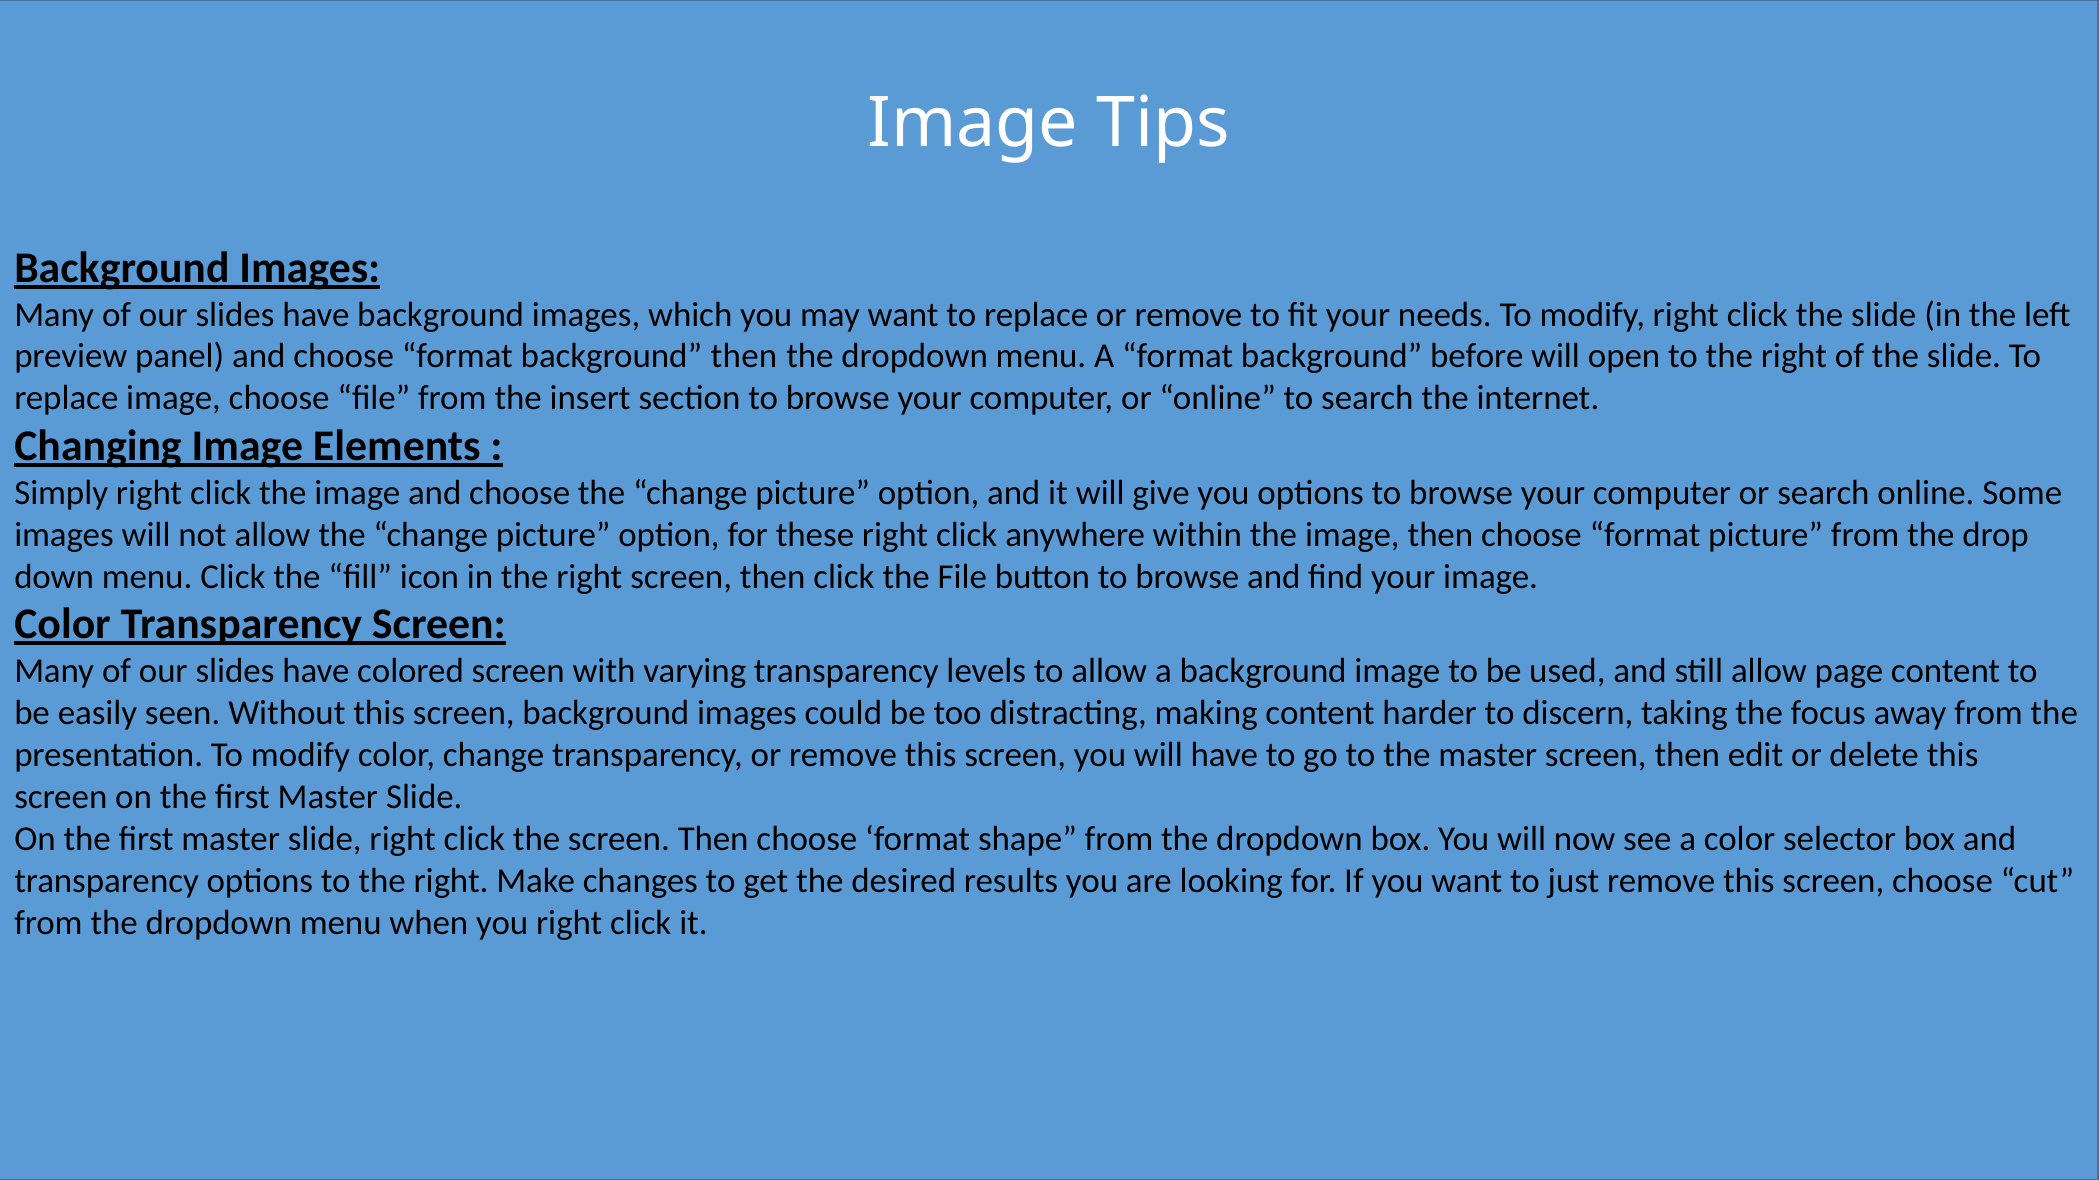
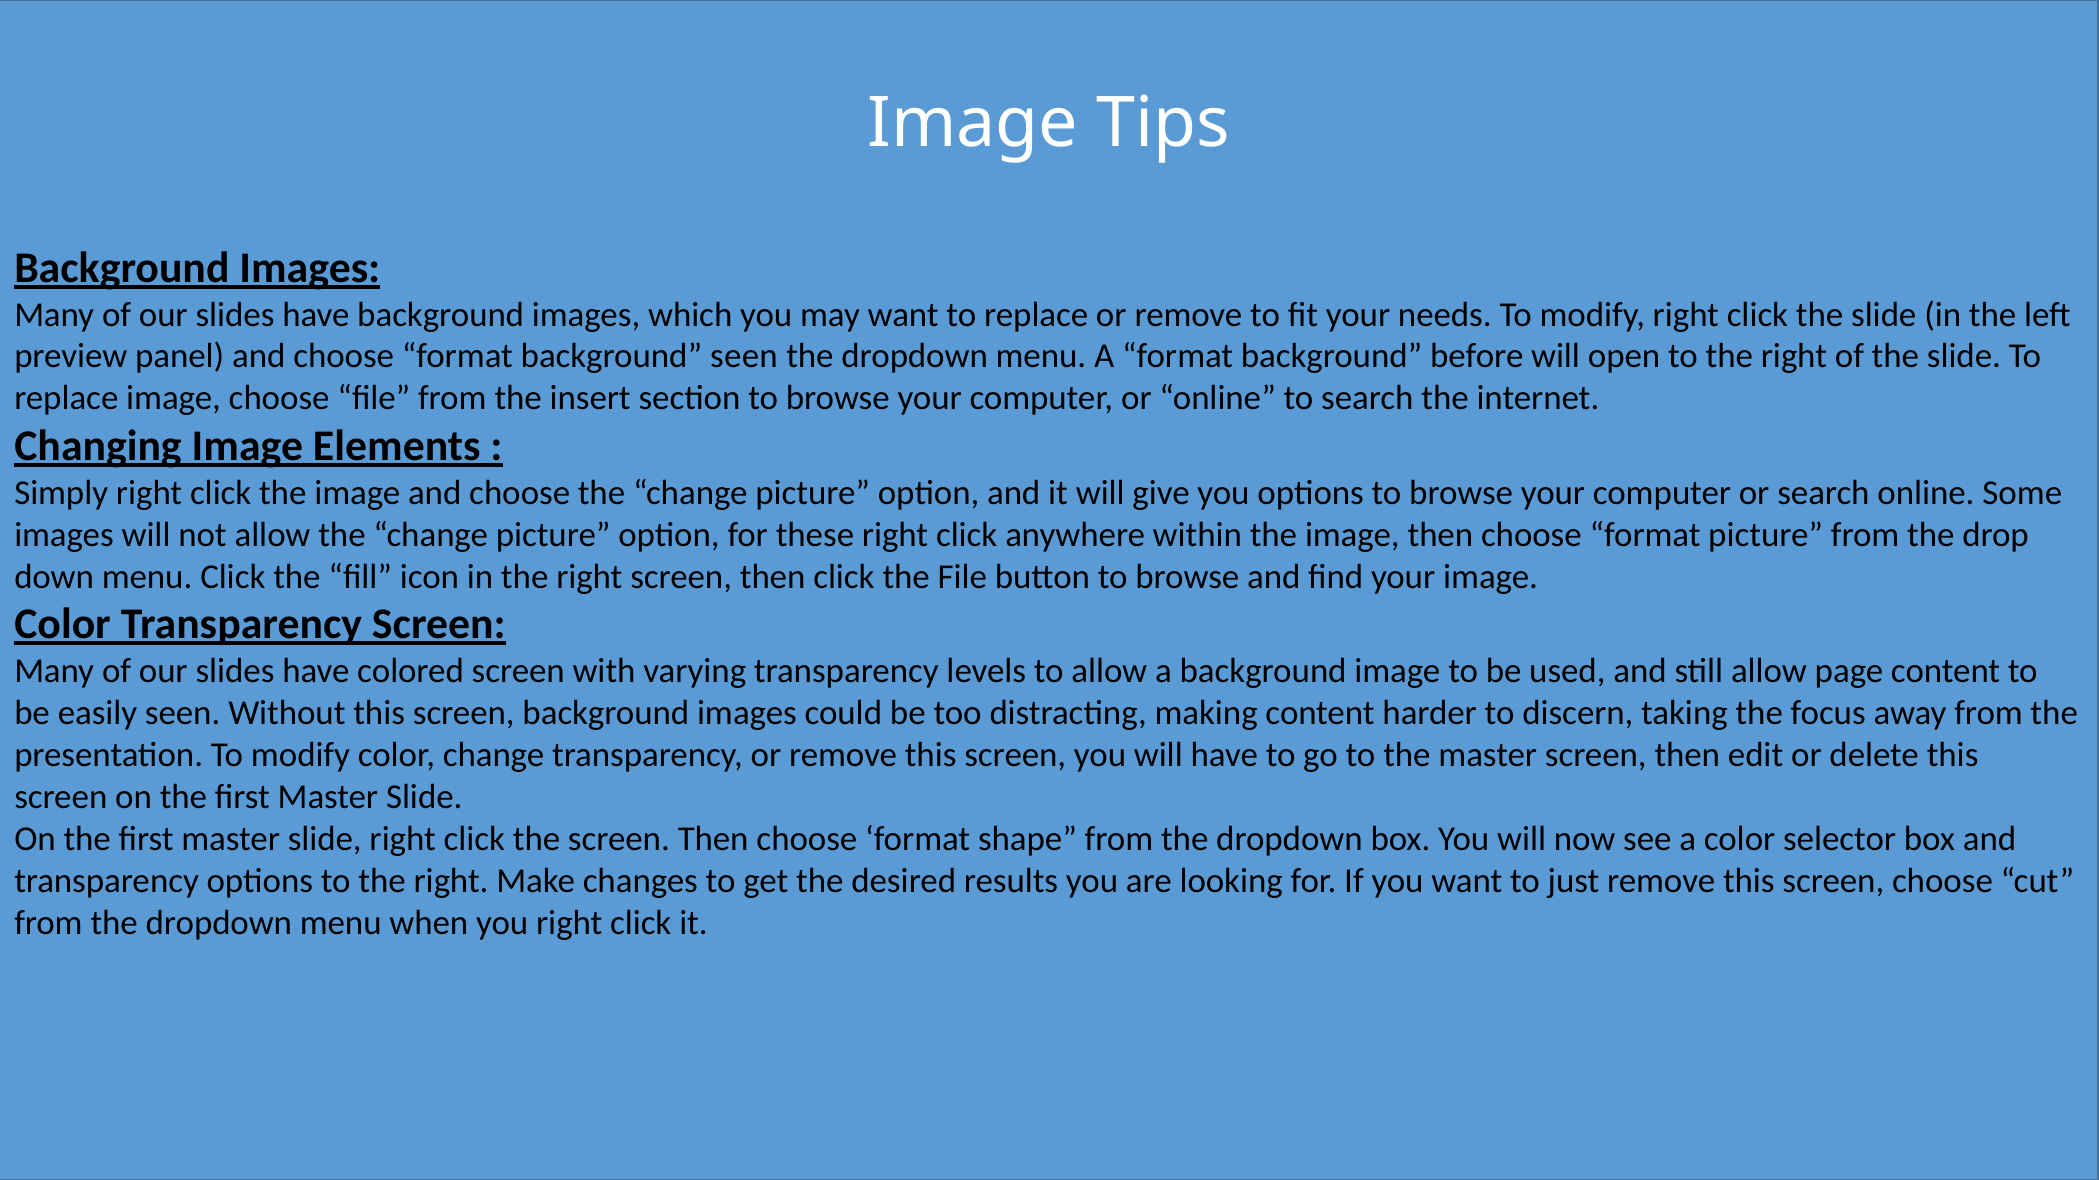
background then: then -> seen
